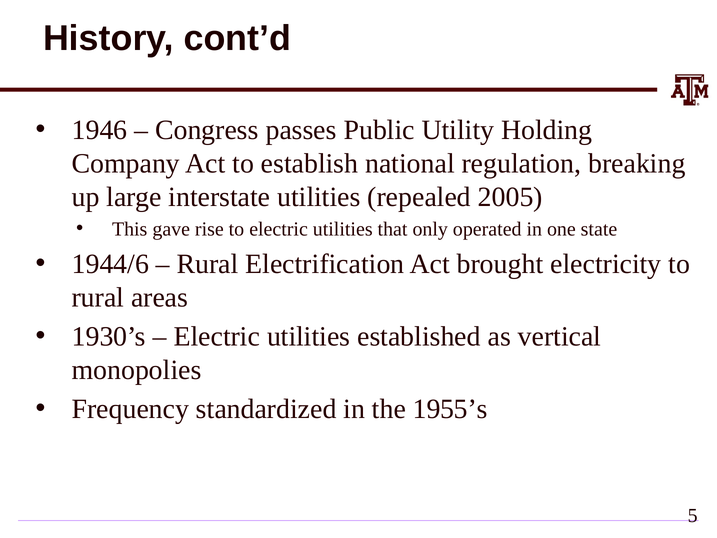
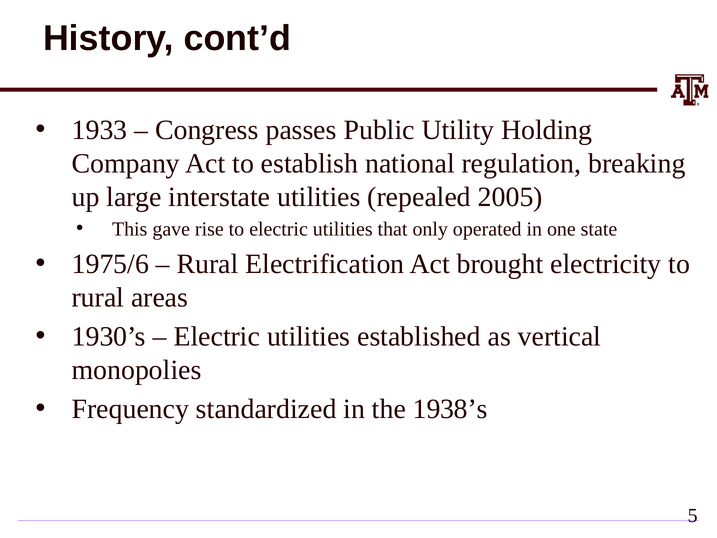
1946: 1946 -> 1933
1944/6: 1944/6 -> 1975/6
1955’s: 1955’s -> 1938’s
